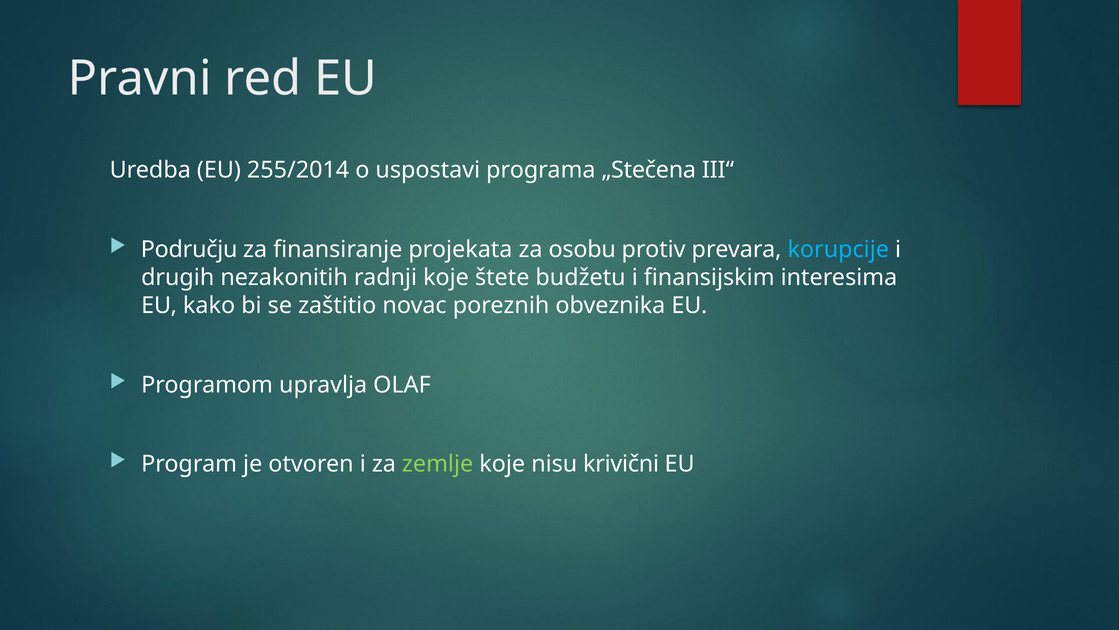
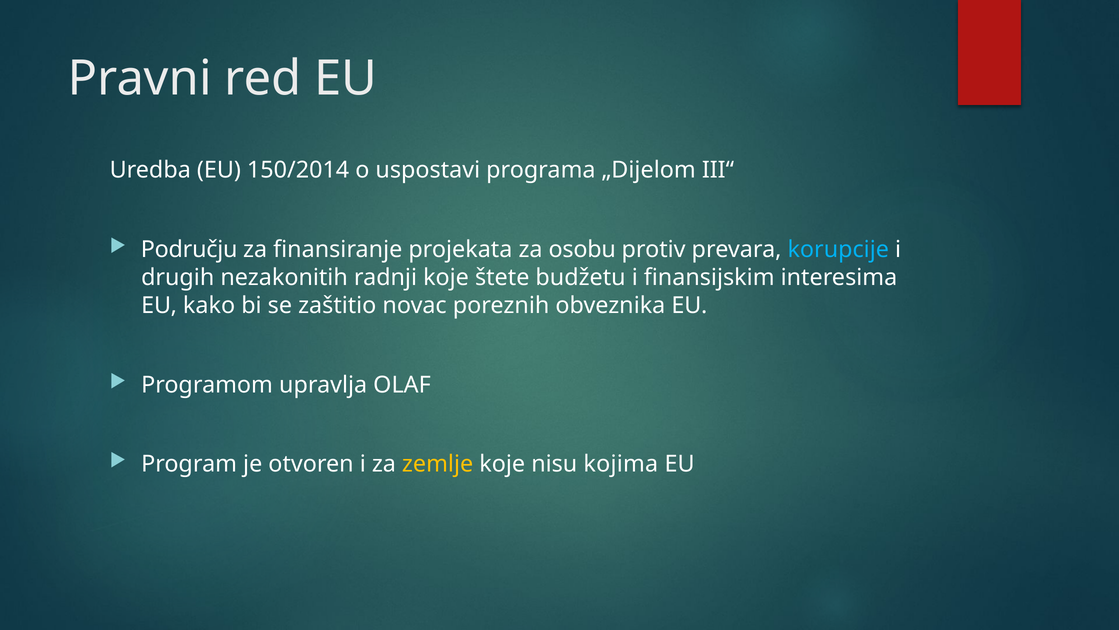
255/2014: 255/2014 -> 150/2014
„Stečena: „Stečena -> „Dijelom
zemlje colour: light green -> yellow
krivični: krivični -> kojima
